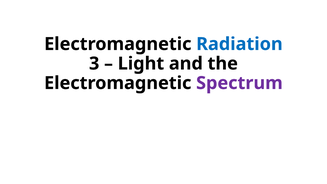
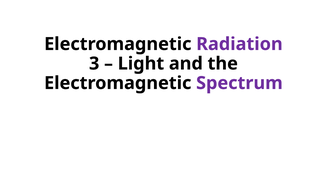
Radiation colour: blue -> purple
